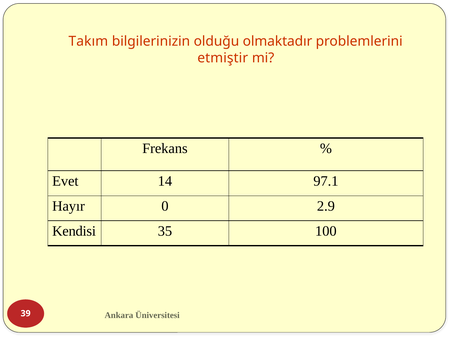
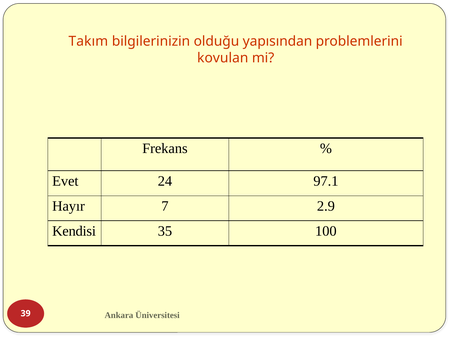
olmaktadır: olmaktadır -> yapısından
etmiştir: etmiştir -> kovulan
14: 14 -> 24
0: 0 -> 7
